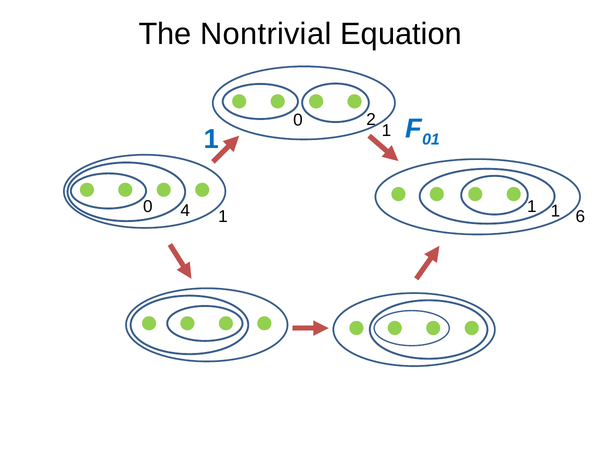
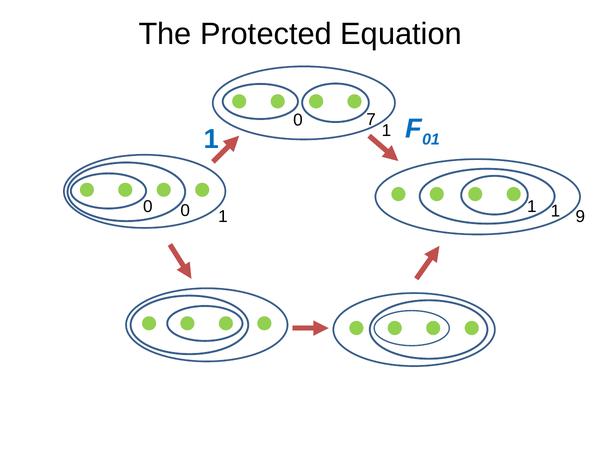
Nontrivial: Nontrivial -> Protected
2: 2 -> 7
0 4: 4 -> 0
6: 6 -> 9
